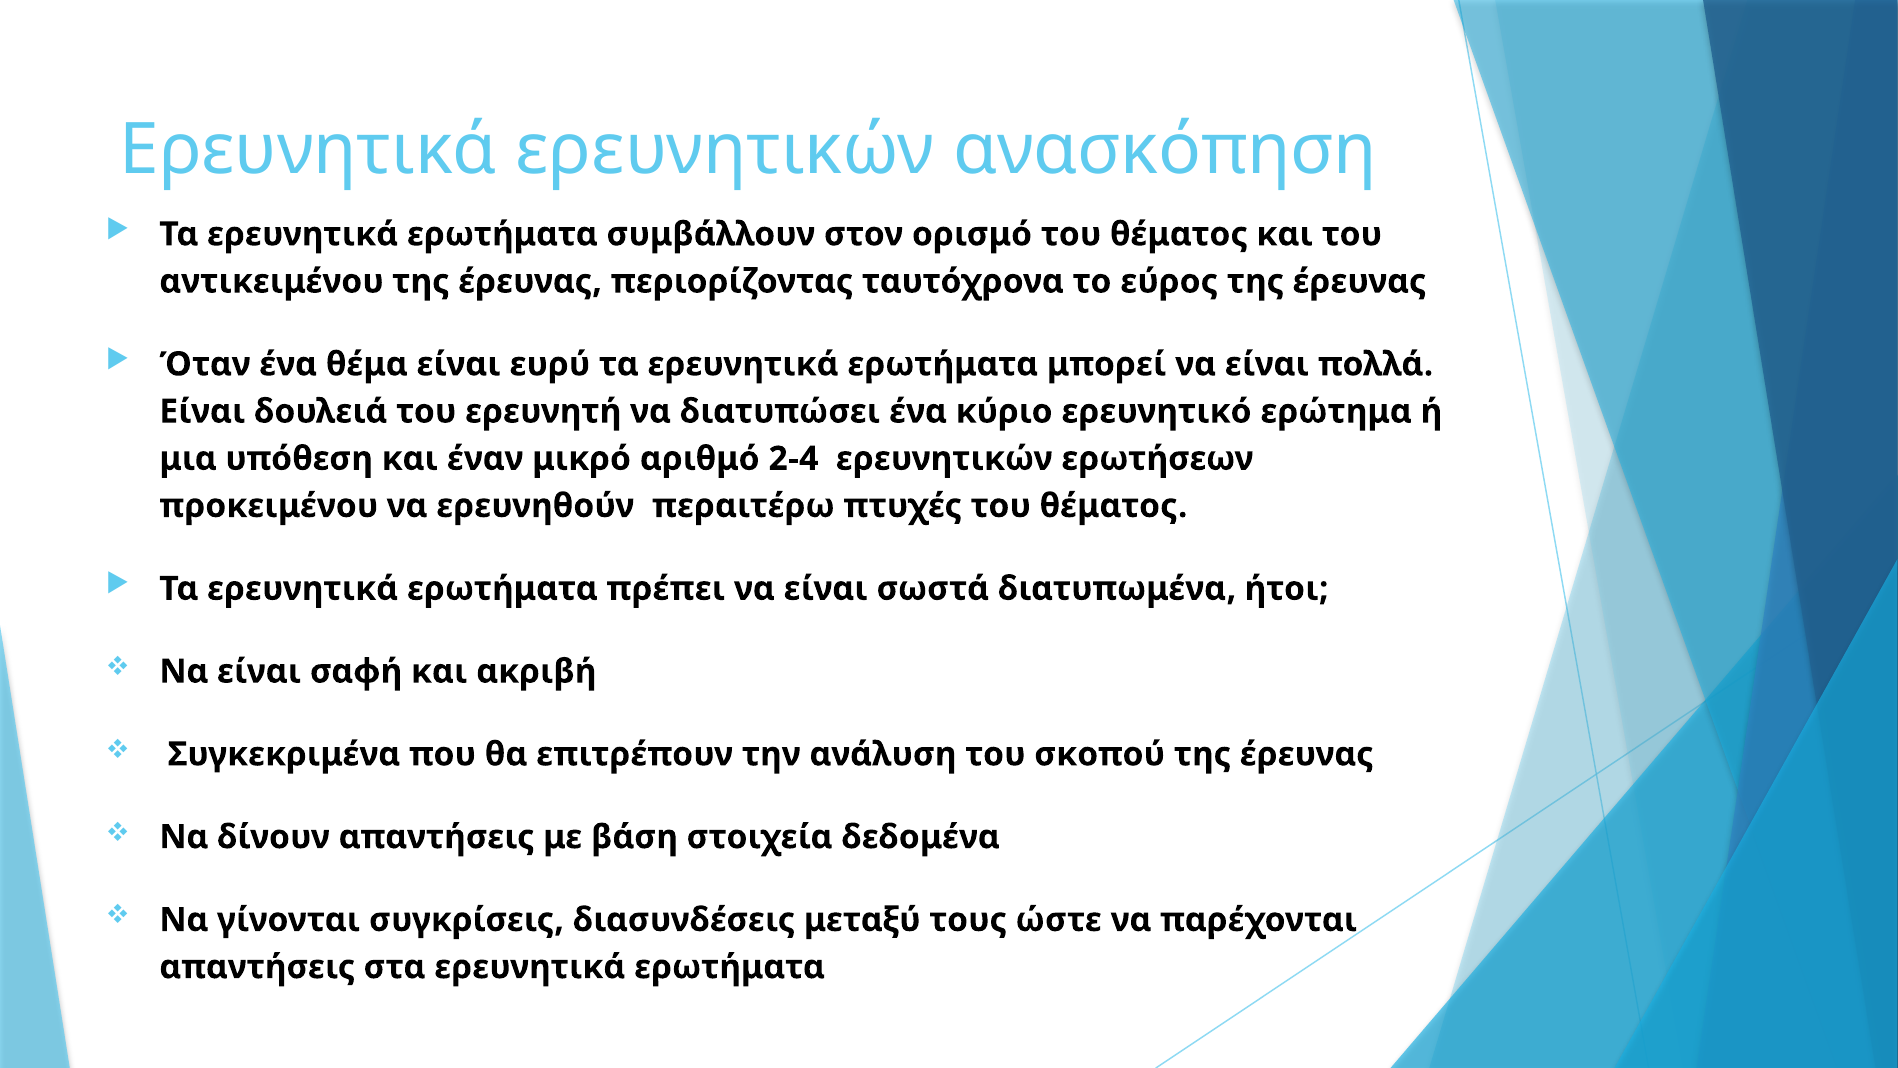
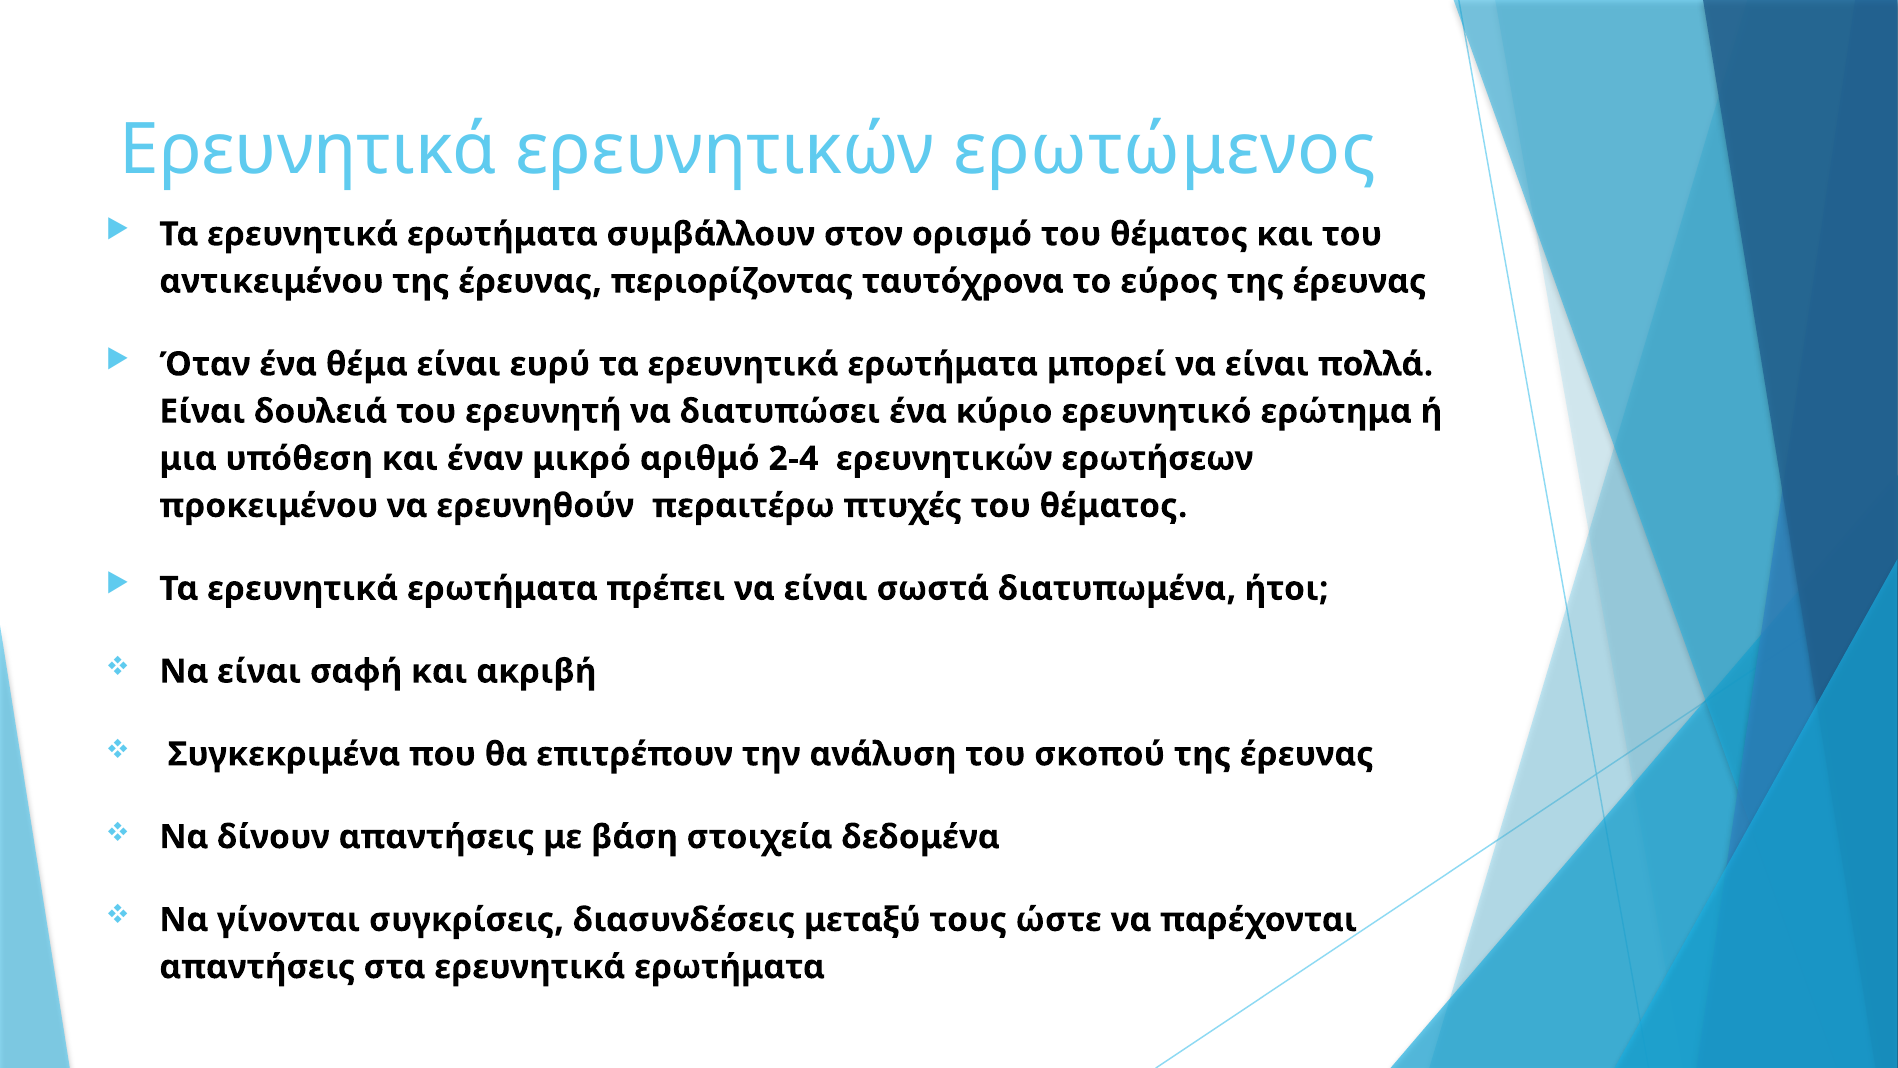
ανασκόπηση: ανασκόπηση -> ερωτώμενος
